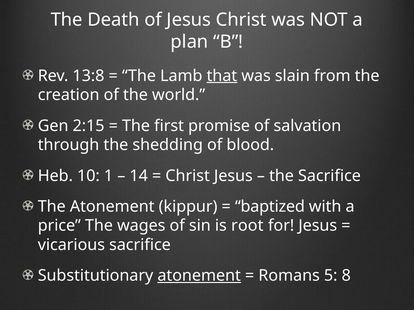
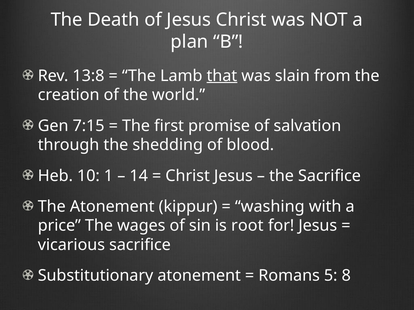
2:15: 2:15 -> 7:15
baptized: baptized -> washing
atonement at (199, 276) underline: present -> none
